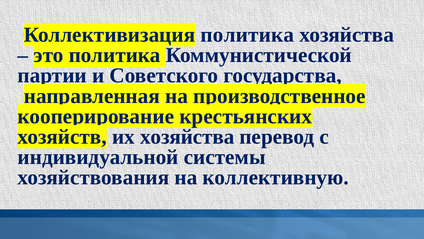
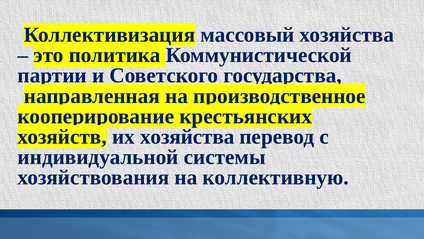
политика at (247, 35): политика -> массовый
